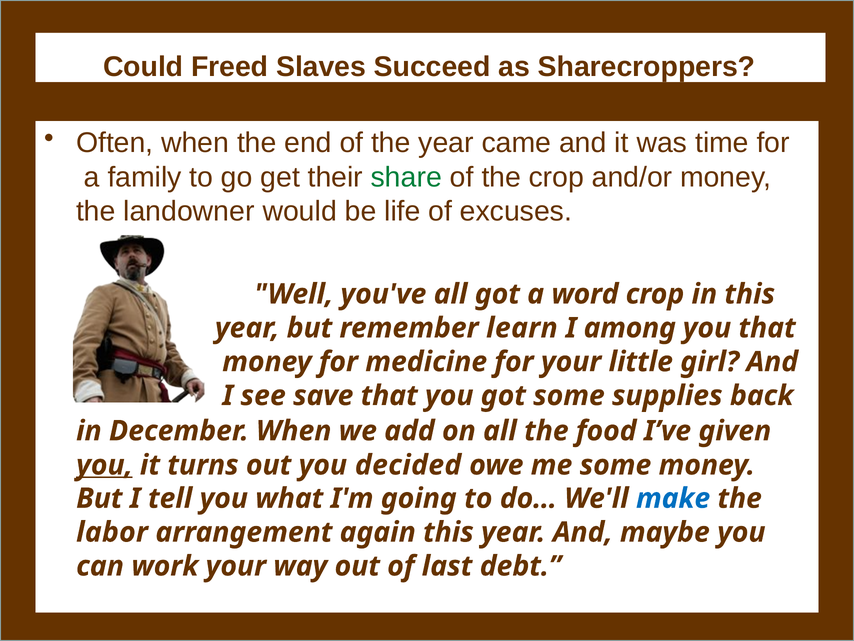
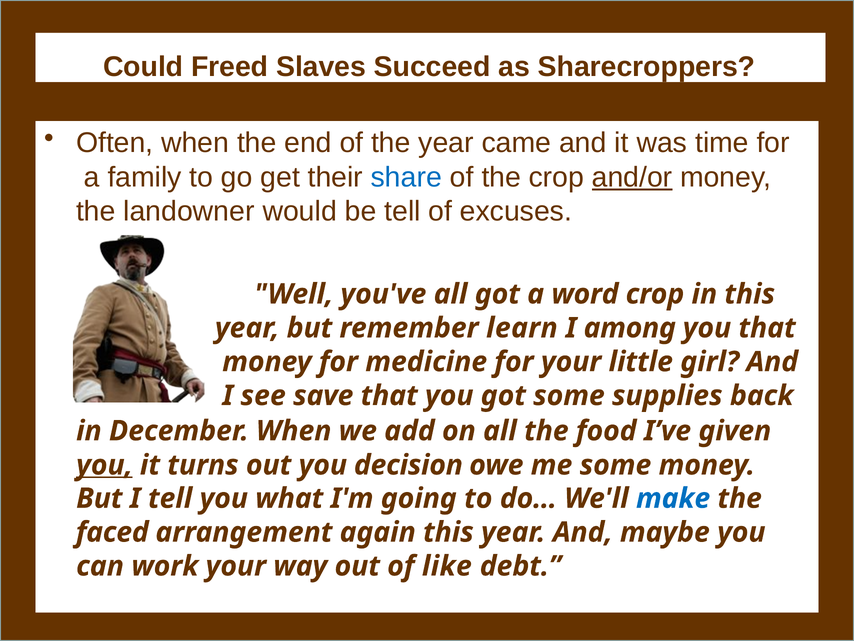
share colour: green -> blue
and/or underline: none -> present
be life: life -> tell
decided: decided -> decision
labor: labor -> faced
last: last -> like
